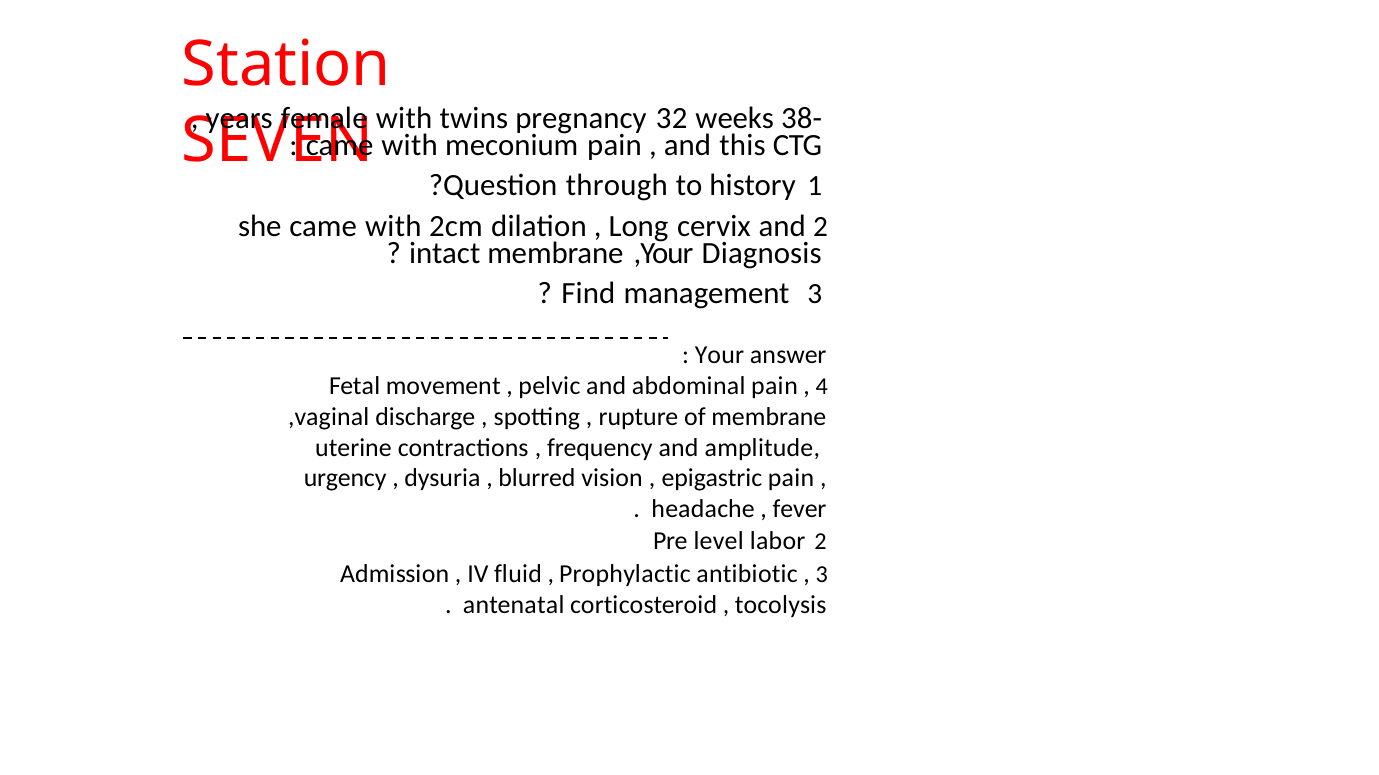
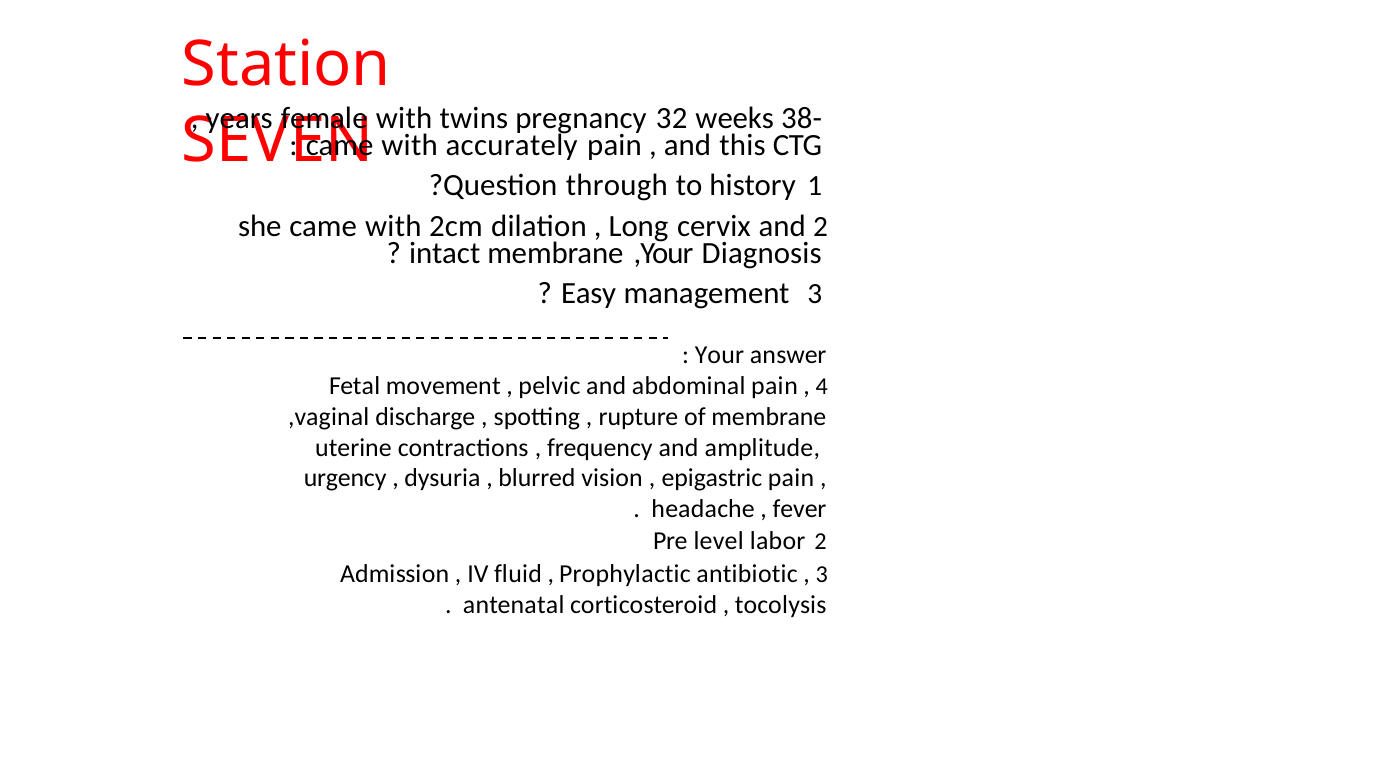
meconium: meconium -> accurately
Find: Find -> Easy
